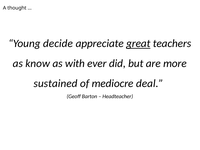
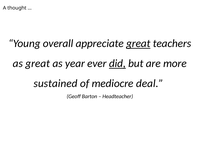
decide: decide -> overall
as know: know -> great
with: with -> year
did underline: none -> present
